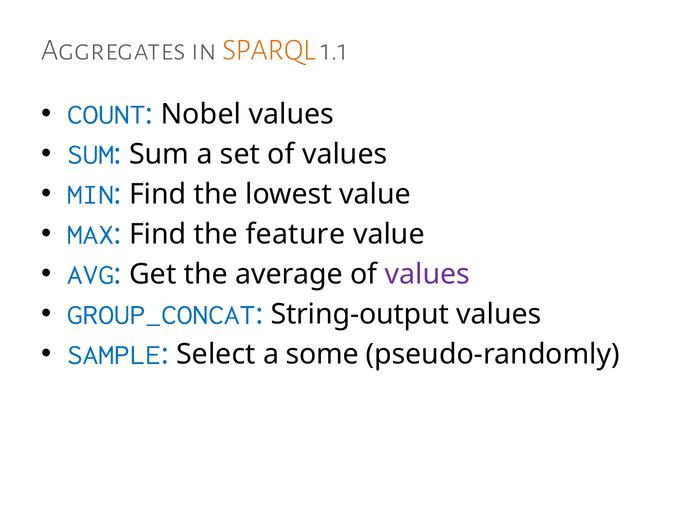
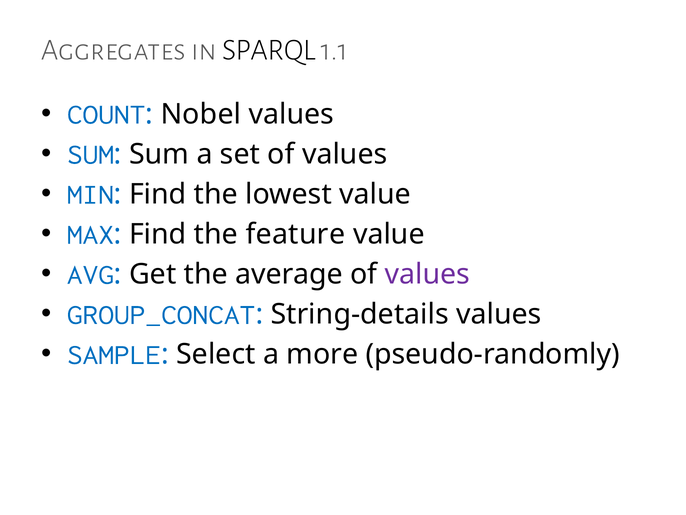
SPARQL colour: orange -> black
String-output: String-output -> String-details
some: some -> more
